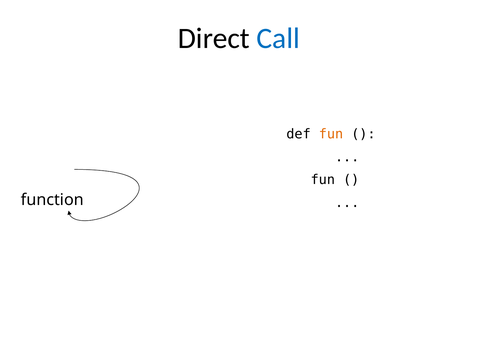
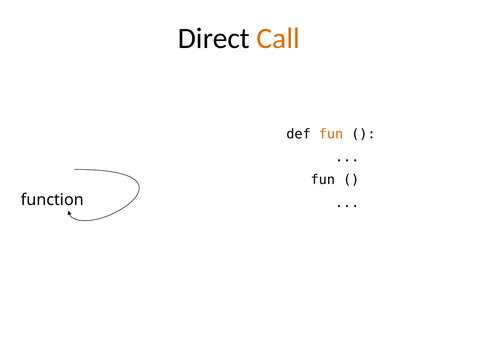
Call colour: blue -> orange
